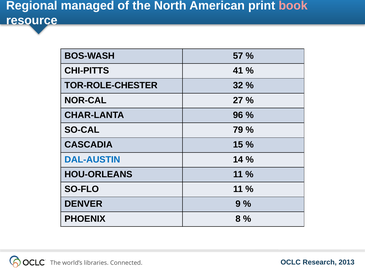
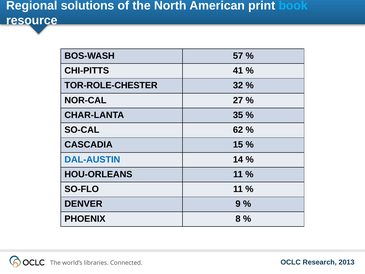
managed: managed -> solutions
book colour: pink -> light blue
96: 96 -> 35
79: 79 -> 62
